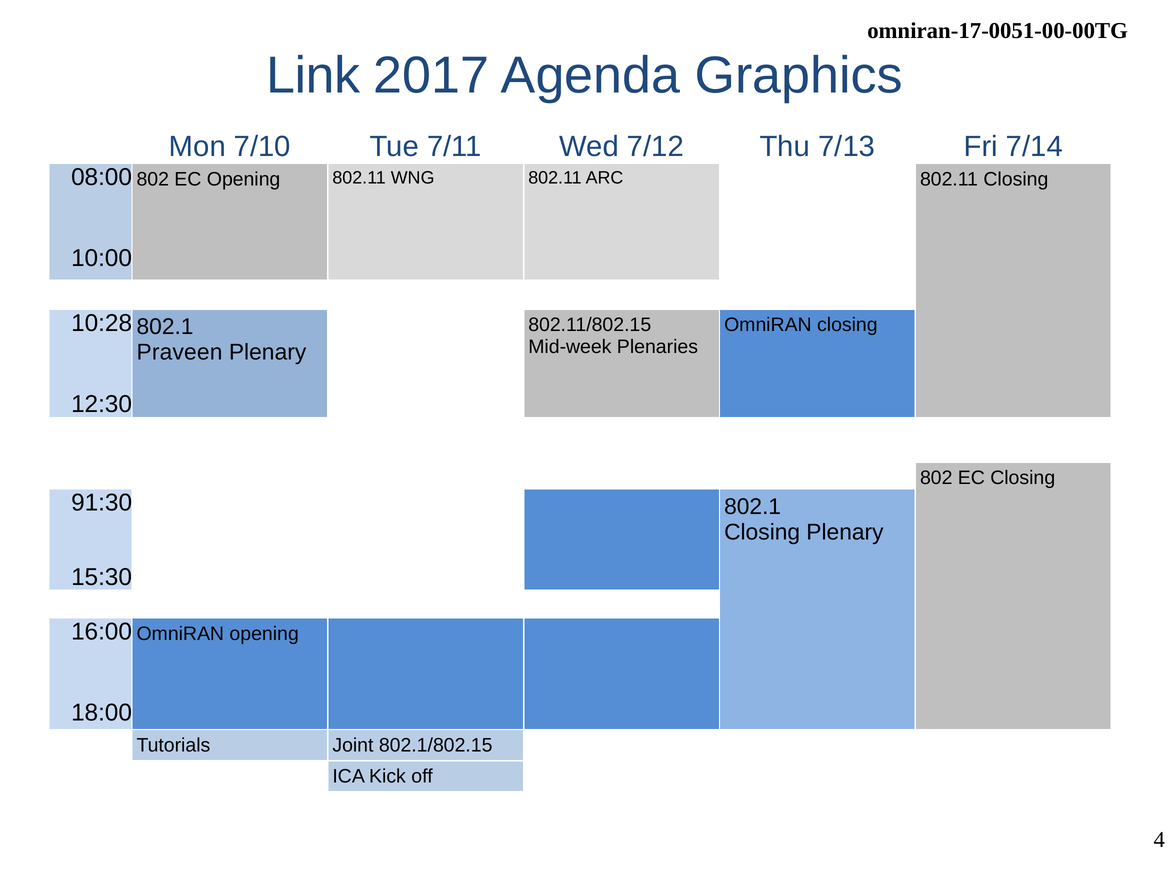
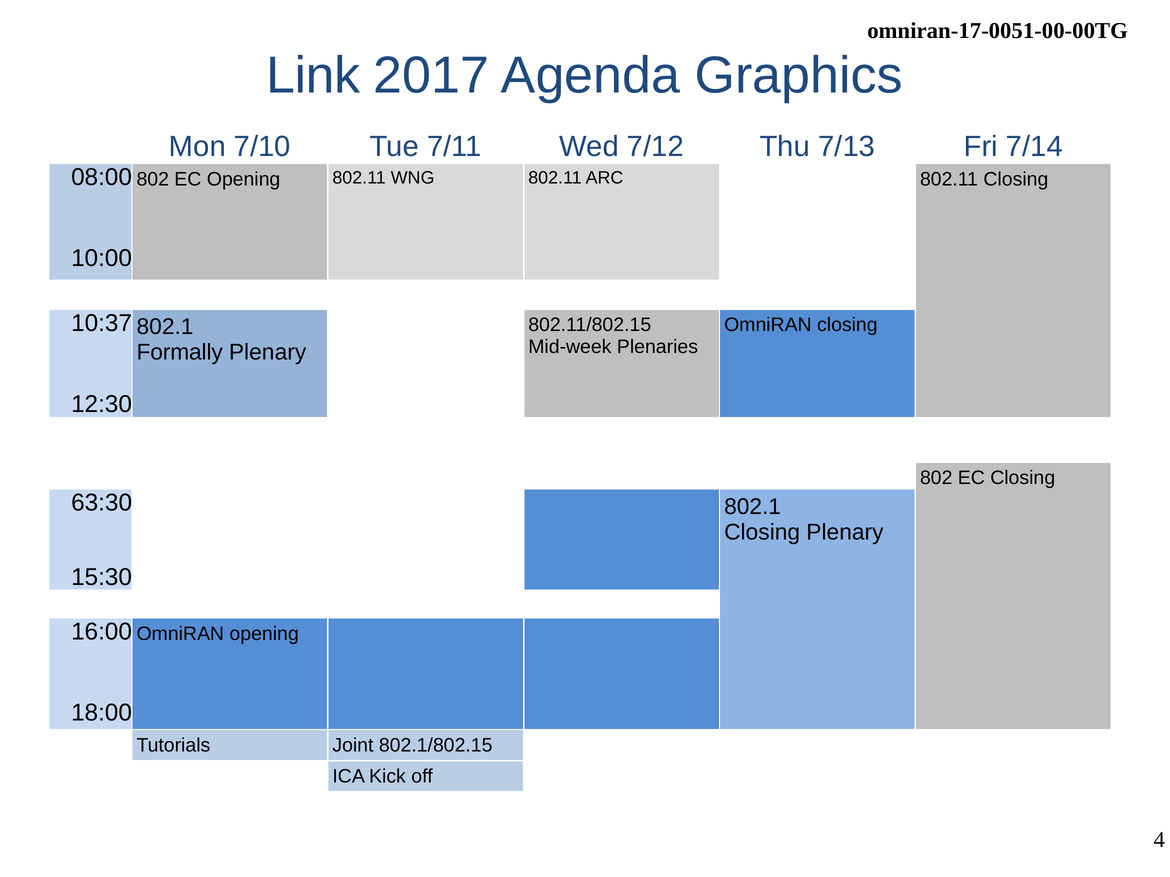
10:28: 10:28 -> 10:37
Praveen: Praveen -> Formally
91:30: 91:30 -> 63:30
